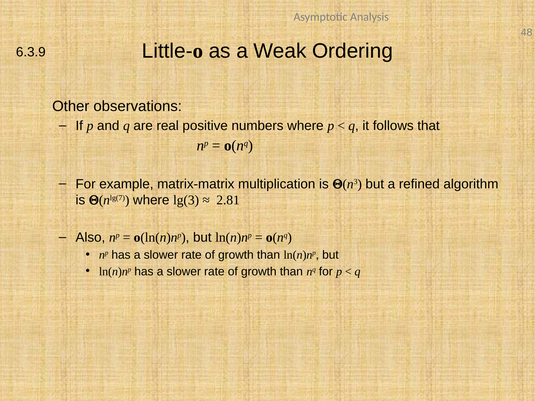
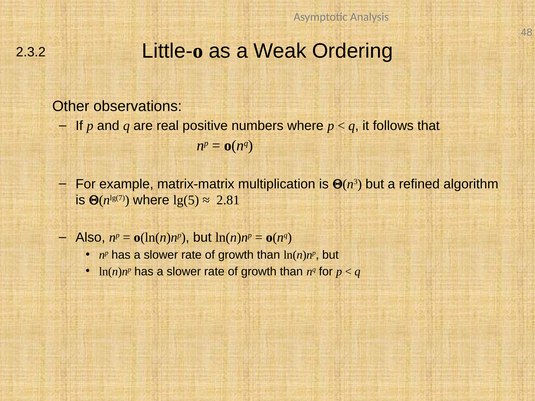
6.3.9: 6.3.9 -> 2.3.2
lg(3: lg(3 -> lg(5
